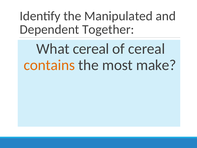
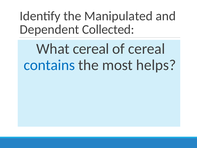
Together: Together -> Collected
contains colour: orange -> blue
make: make -> helps
